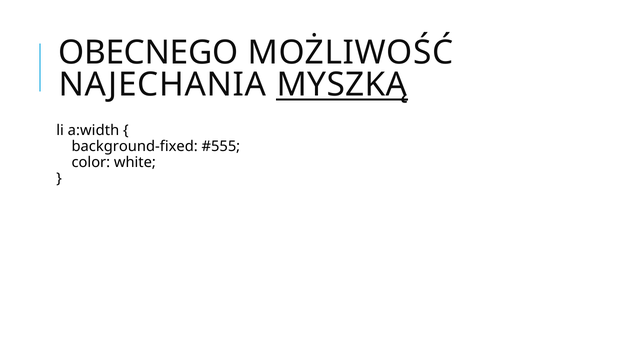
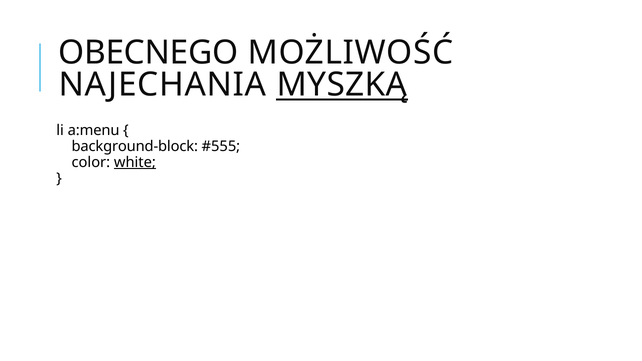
a:width: a:width -> a:menu
background-fixed: background-fixed -> background-block
white underline: none -> present
